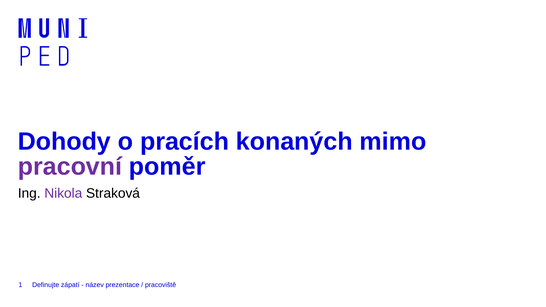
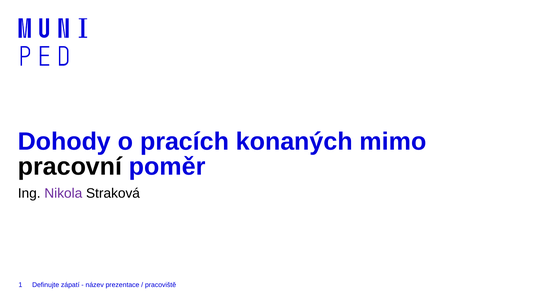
pracovní colour: purple -> black
